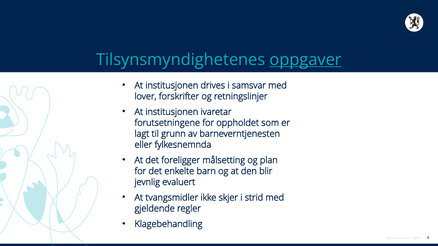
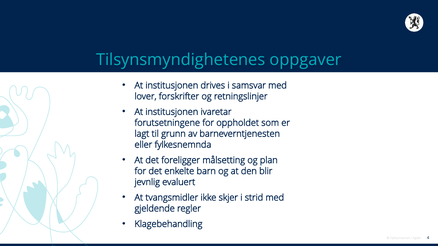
oppgaver underline: present -> none
